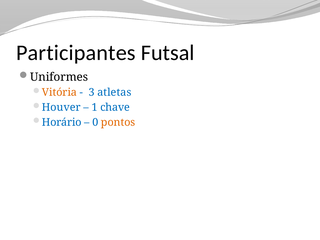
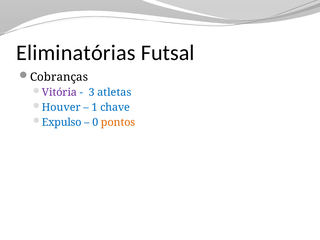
Participantes: Participantes -> Eliminatórias
Uniformes: Uniformes -> Cobranças
Vitória colour: orange -> purple
Horário: Horário -> Expulso
